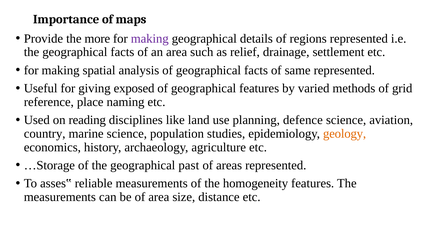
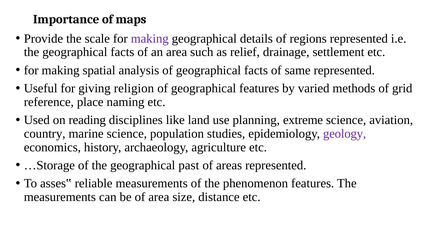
more: more -> scale
exposed: exposed -> religion
defence: defence -> extreme
geology colour: orange -> purple
homogeneity: homogeneity -> phenomenon
